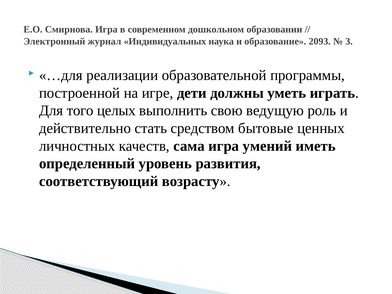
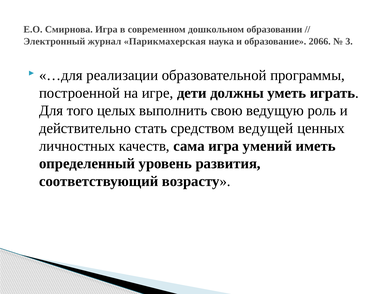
Индивидуальных: Индивидуальных -> Парикмахерская
2093: 2093 -> 2066
бытовые: бытовые -> ведущей
